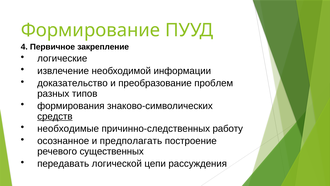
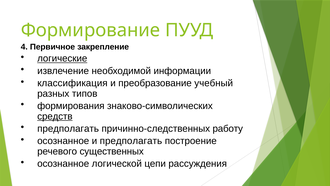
логические underline: none -> present
доказательство: доказательство -> классификация
проблем: проблем -> учебный
необходимые at (68, 128): необходимые -> предполагать
передавать at (63, 163): передавать -> осознанное
